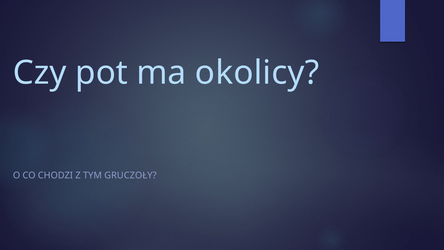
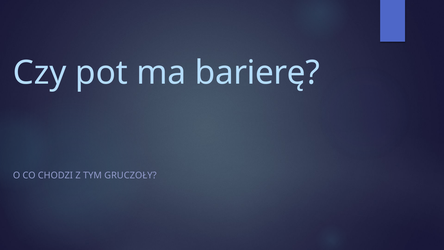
okolicy: okolicy -> barierę
